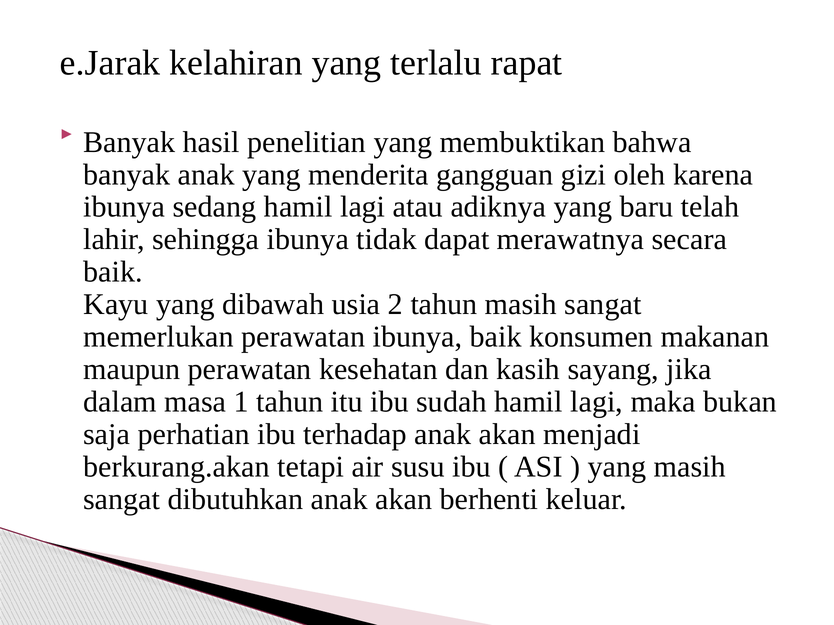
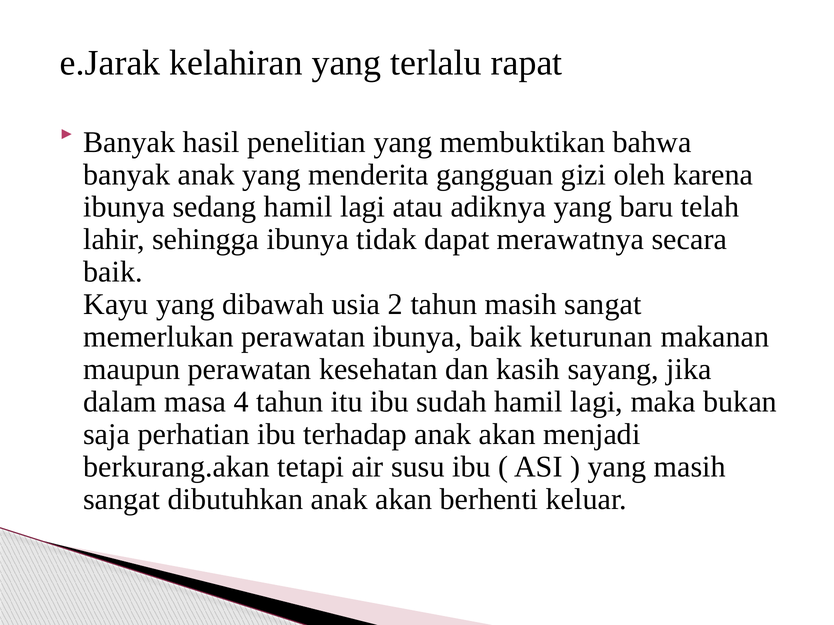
konsumen: konsumen -> keturunan
1: 1 -> 4
